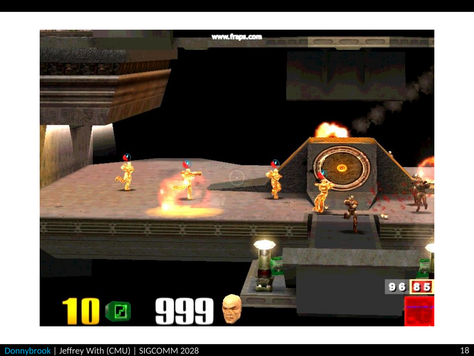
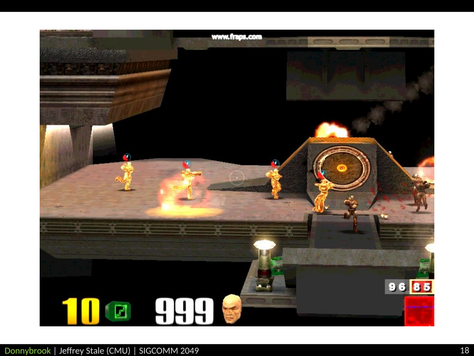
Donnybrook colour: light blue -> light green
With: With -> Stale
2028: 2028 -> 2049
